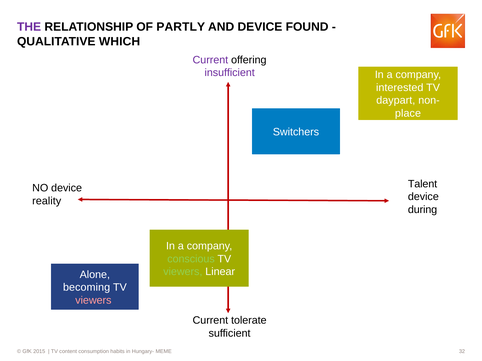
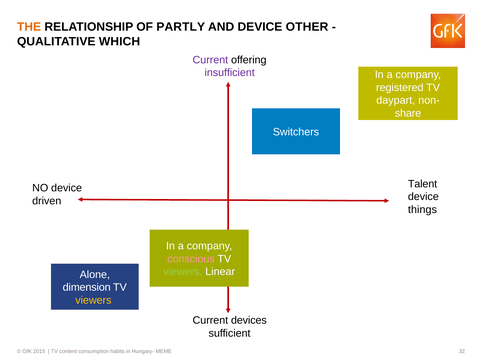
THE colour: purple -> orange
FOUND: FOUND -> OTHER
interested: interested -> registered
place: place -> share
reality: reality -> driven
during: during -> things
conscious colour: light green -> pink
becoming: becoming -> dimension
viewers at (93, 301) colour: pink -> yellow
tolerate: tolerate -> devices
